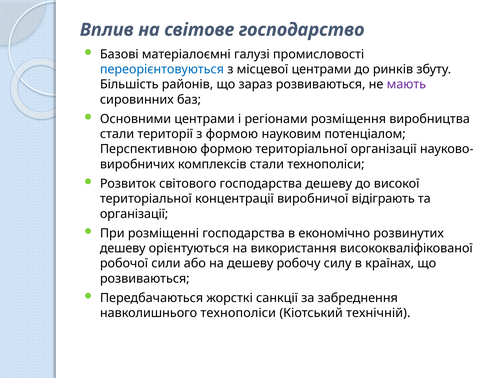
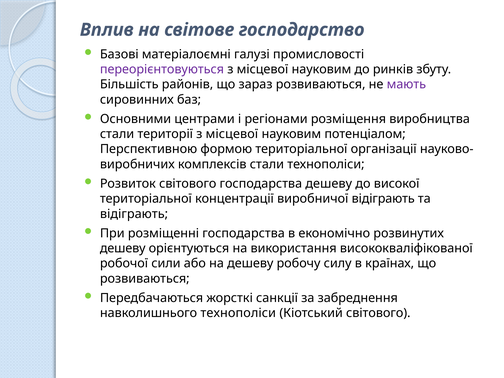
переорієнтовуються colour: blue -> purple
центрами at (321, 69): центрами -> науковим
території з формою: формою -> місцевої
організації at (134, 214): організації -> відіграють
Кіотський технічній: технічній -> світового
